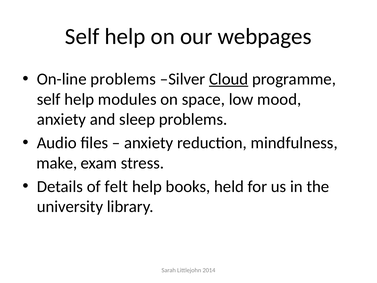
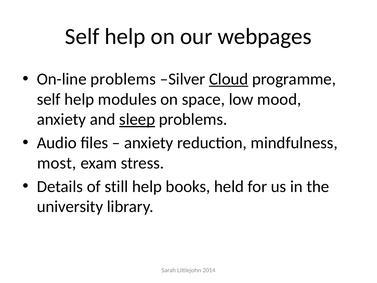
sleep underline: none -> present
make: make -> most
felt: felt -> still
